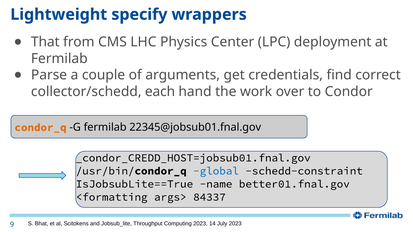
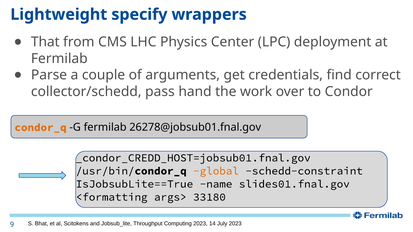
each: each -> pass
22345@jobsub01.fnal.gov: 22345@jobsub01.fnal.gov -> 26278@jobsub01.fnal.gov
global colour: blue -> orange
better01.fnal.gov: better01.fnal.gov -> slides01.fnal.gov
84337: 84337 -> 33180
